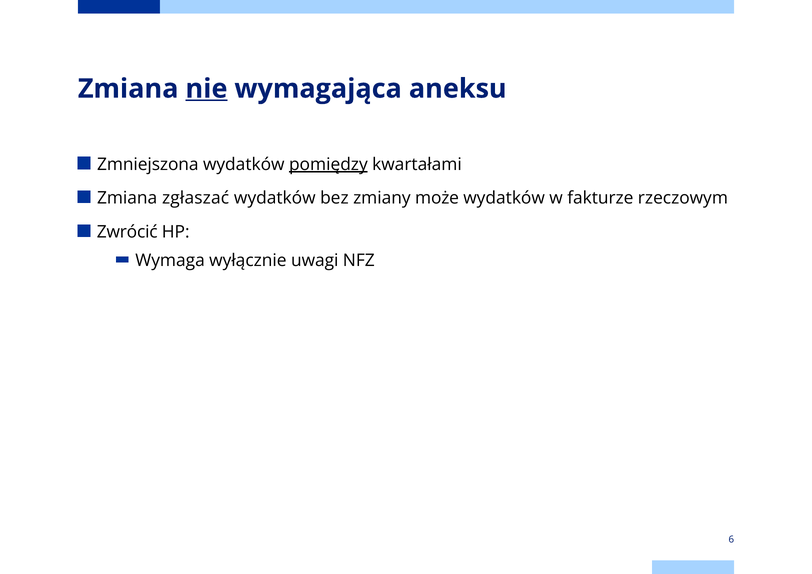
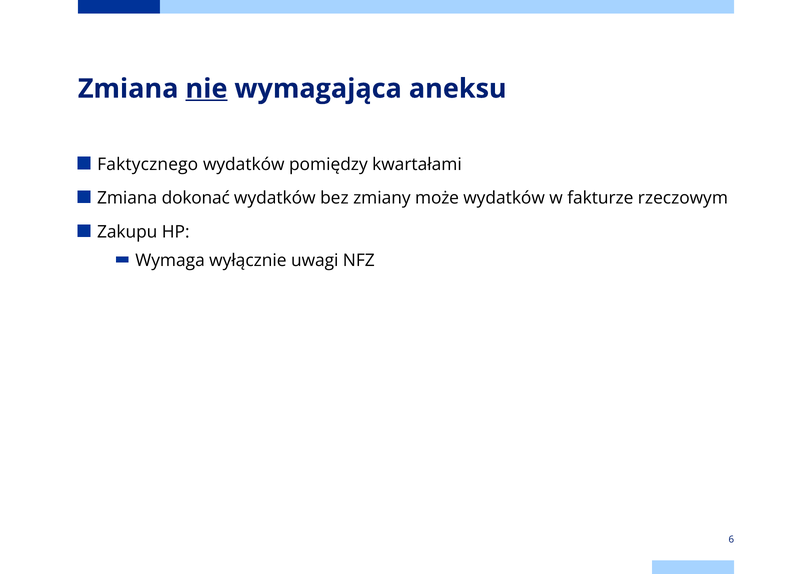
Zmniejszona: Zmniejszona -> Faktycznego
pomiędzy underline: present -> none
zgłaszać: zgłaszać -> dokonać
Zwrócić: Zwrócić -> Zakupu
